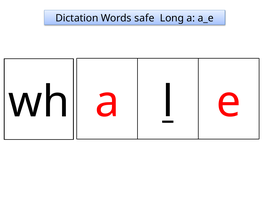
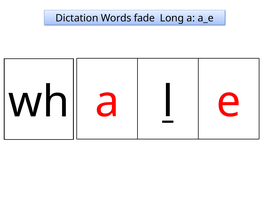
safe: safe -> fade
